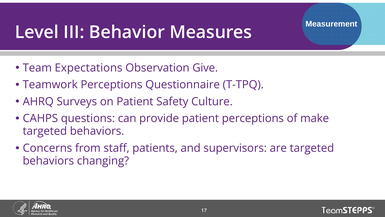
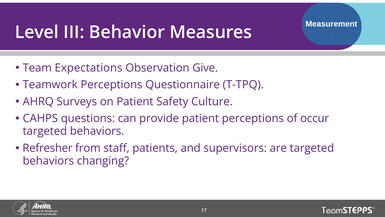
make: make -> occur
Concerns: Concerns -> Refresher
